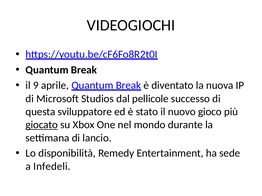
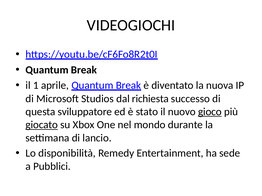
9: 9 -> 1
pellicole: pellicole -> richiesta
gioco underline: none -> present
Infedeli: Infedeli -> Pubblici
